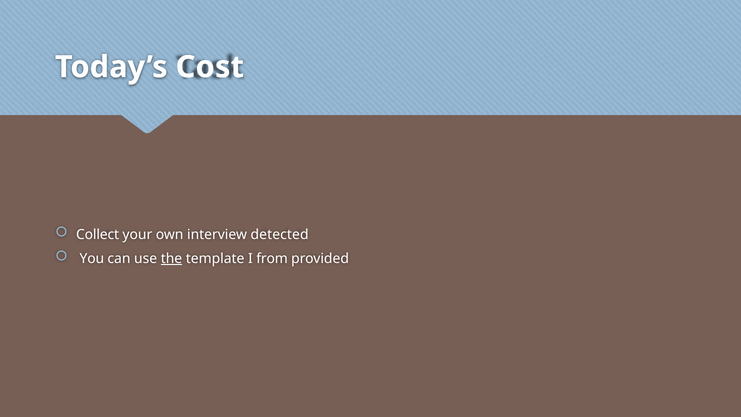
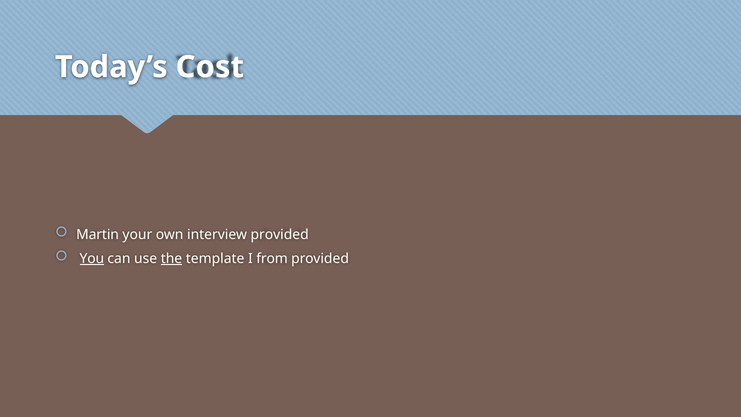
Collect: Collect -> Martin
interview detected: detected -> provided
You underline: none -> present
